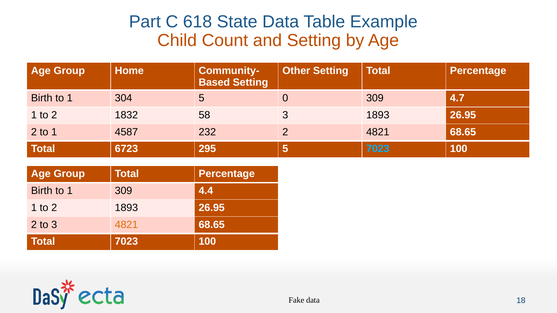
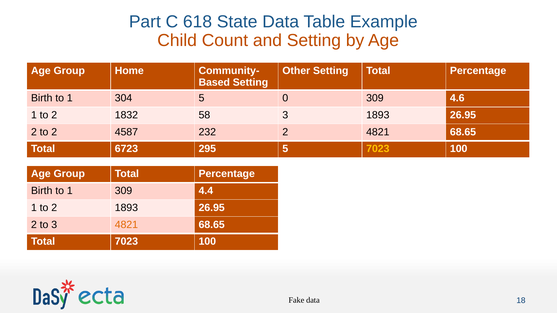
4.7: 4.7 -> 4.6
2 to 1: 1 -> 2
7023 at (378, 149) colour: light blue -> yellow
